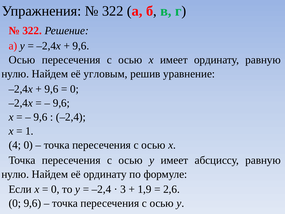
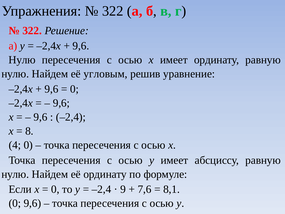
Осью at (22, 60): Осью -> Нулю
1: 1 -> 8
3: 3 -> 9
1,9: 1,9 -> 7,6
2,6: 2,6 -> 8,1
